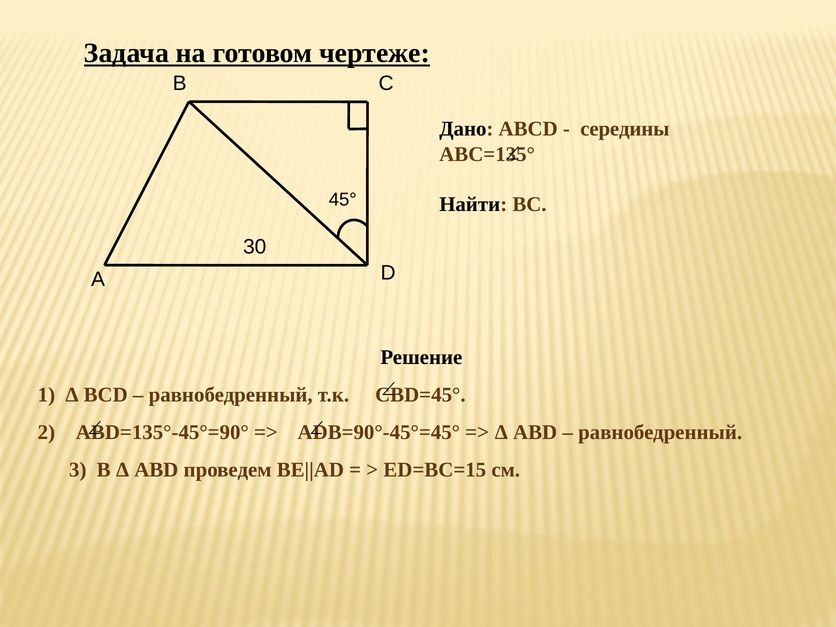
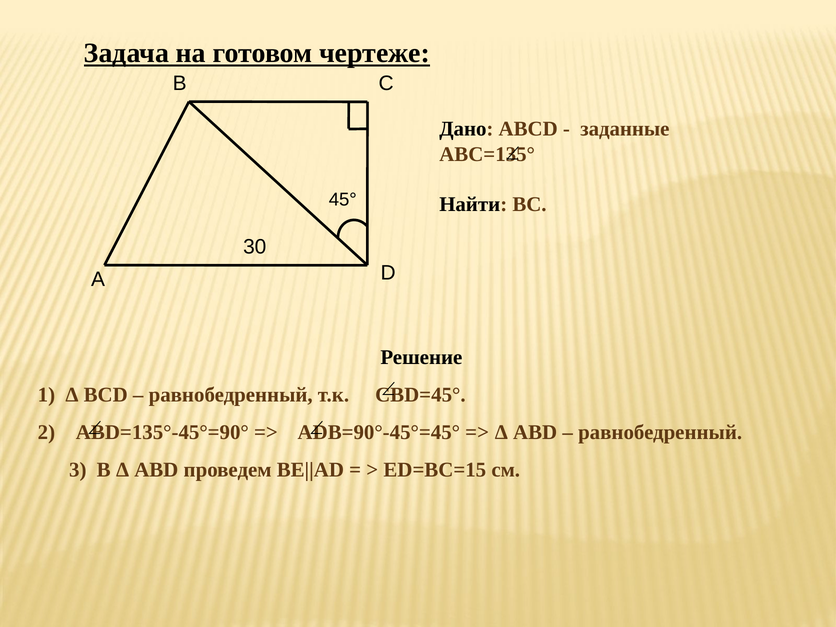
середины: середины -> заданные
